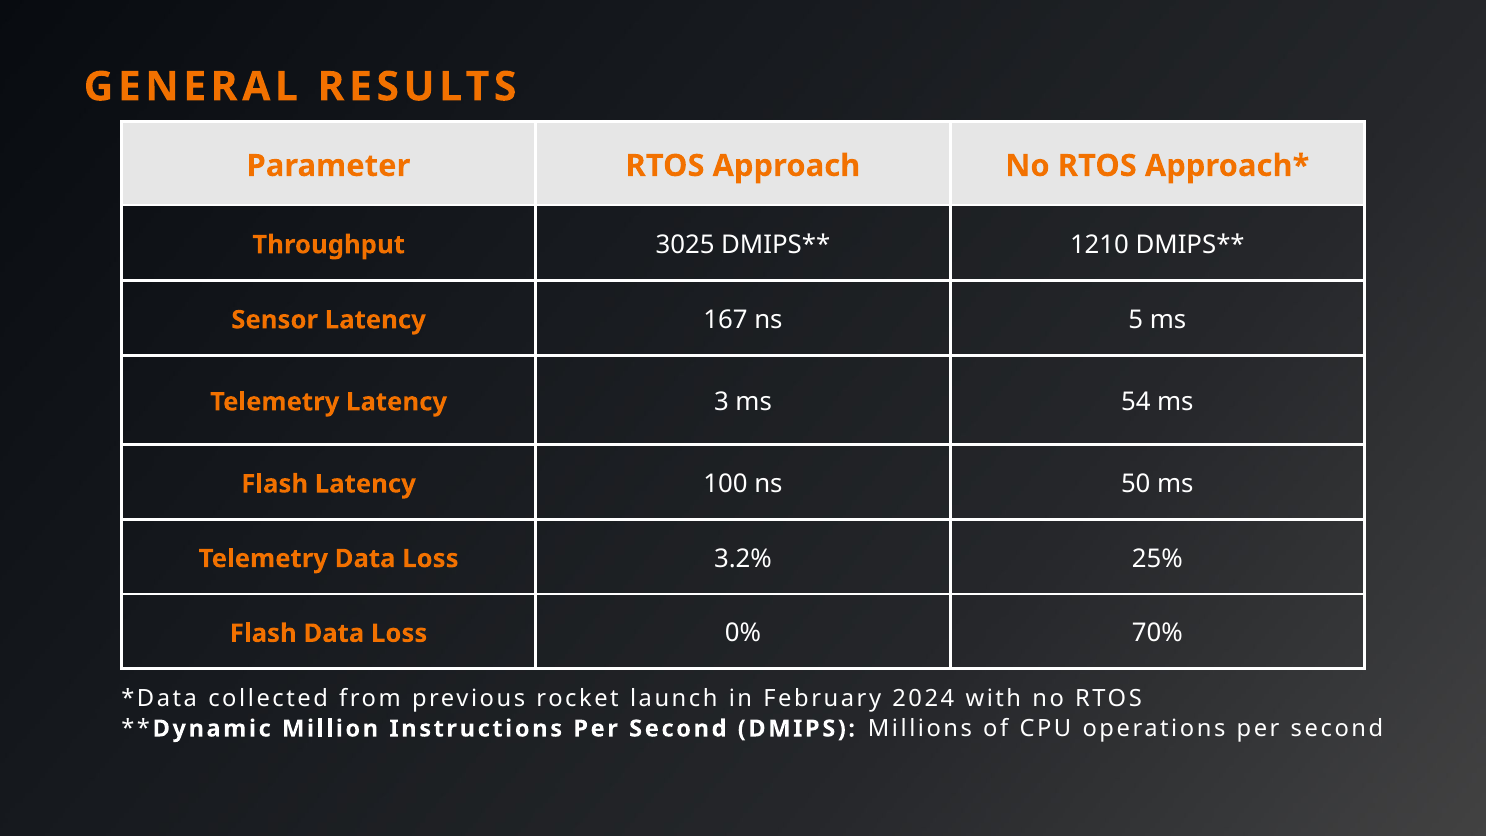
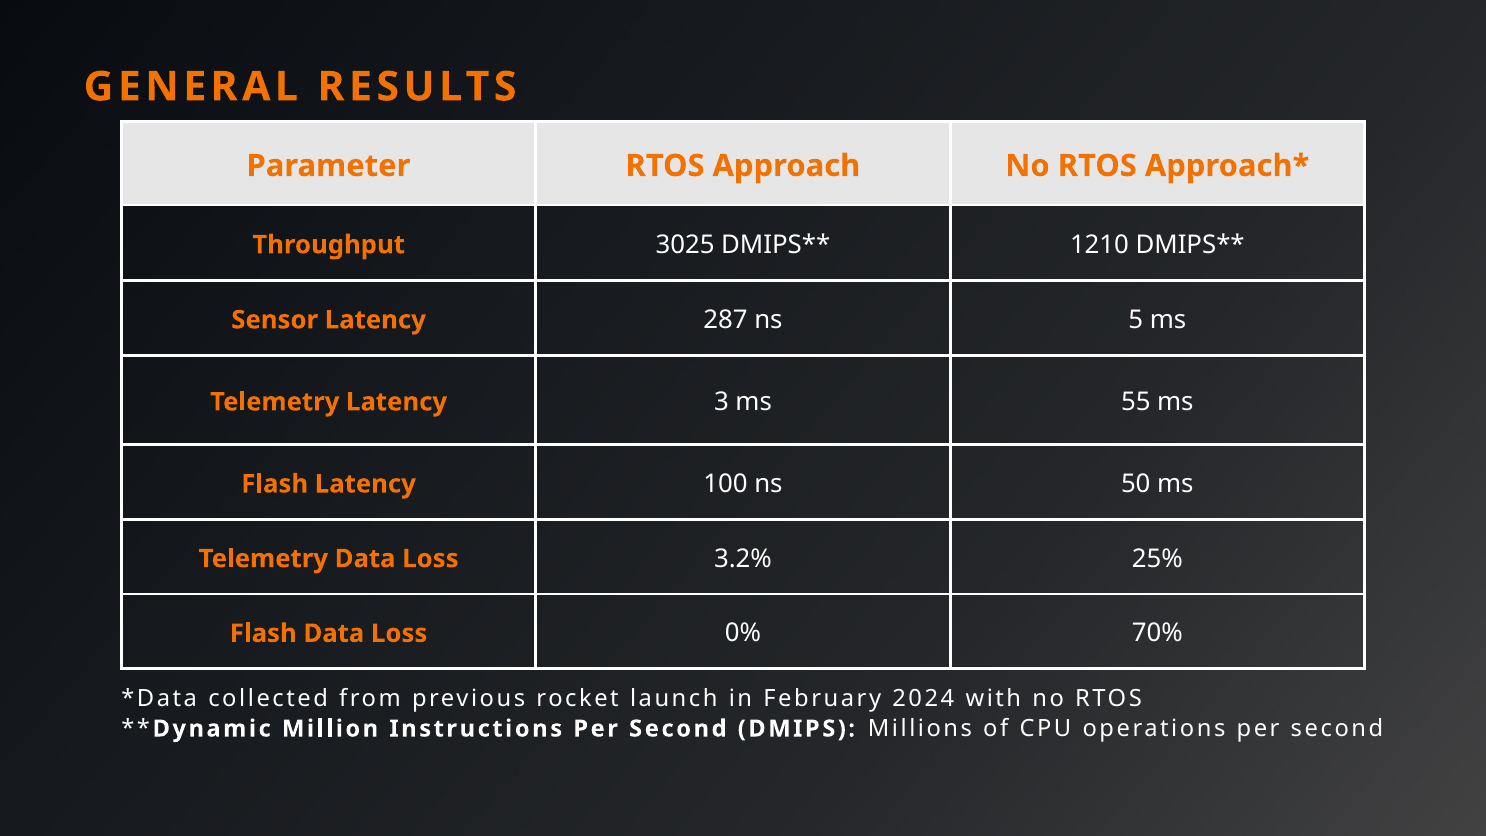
167: 167 -> 287
54: 54 -> 55
